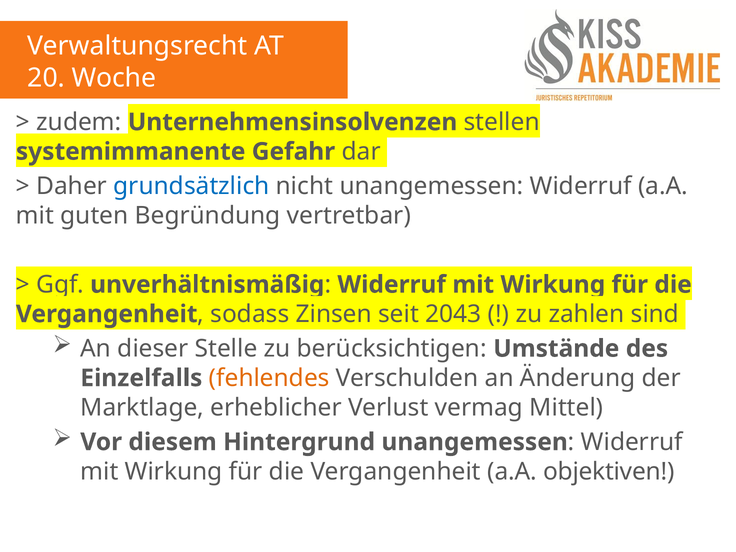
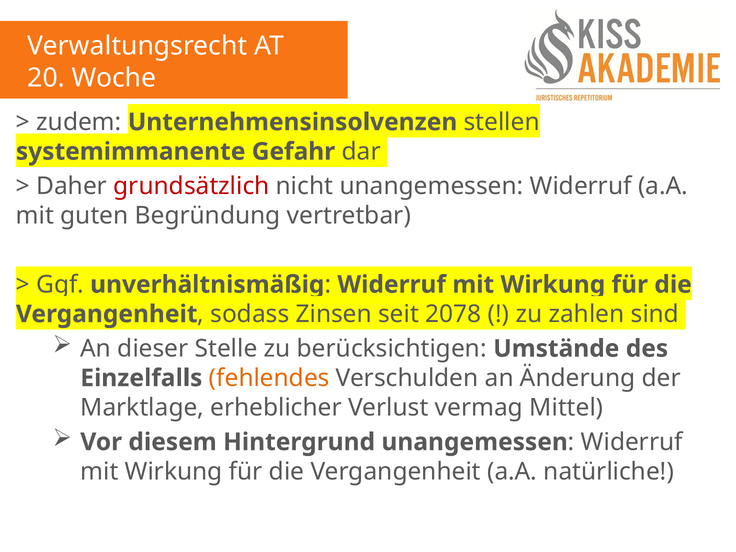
grundsätzlich colour: blue -> red
2043: 2043 -> 2078
objektiven: objektiven -> natürliche
